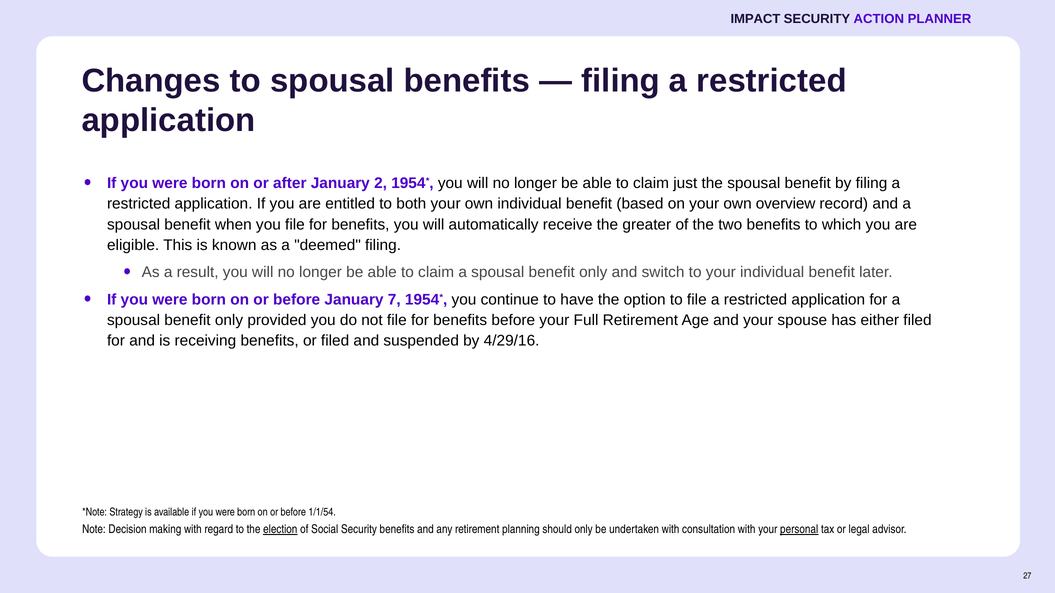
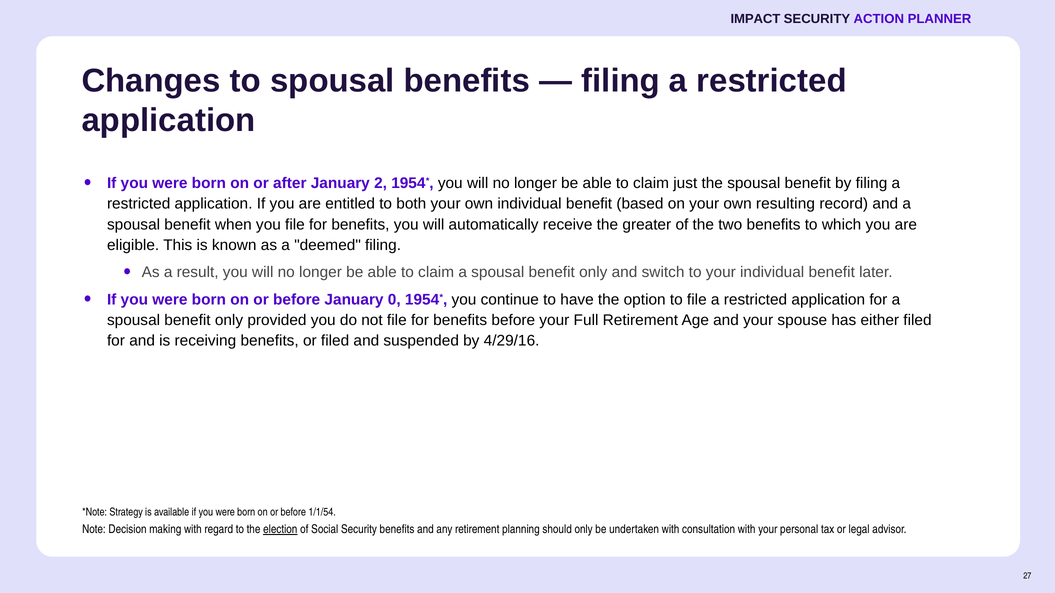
overview: overview -> resulting
7: 7 -> 0
personal underline: present -> none
